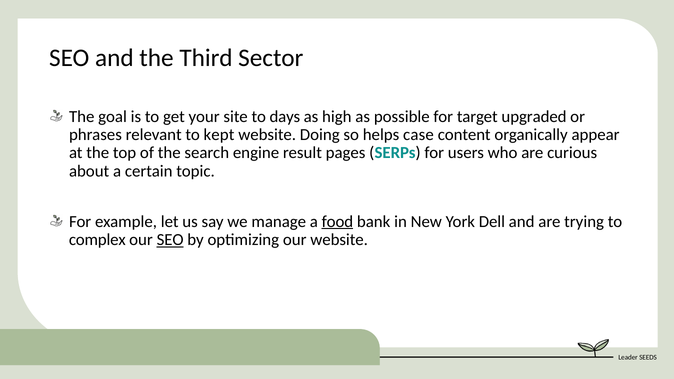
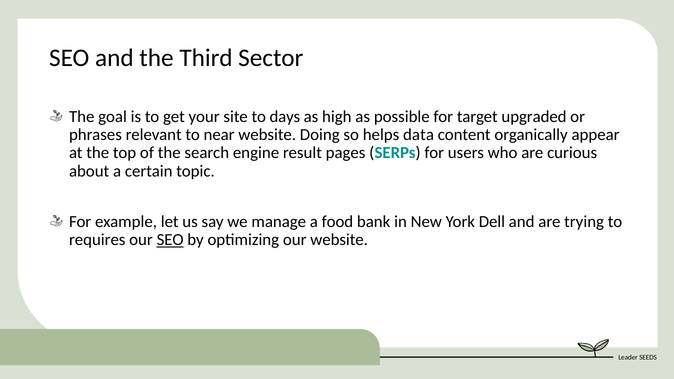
kept: kept -> near
case: case -> data
food underline: present -> none
complex: complex -> requires
